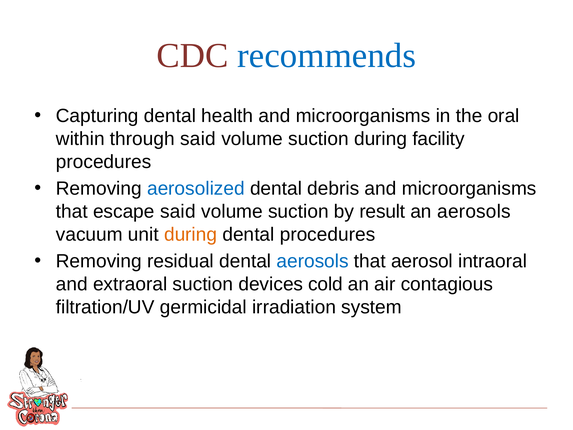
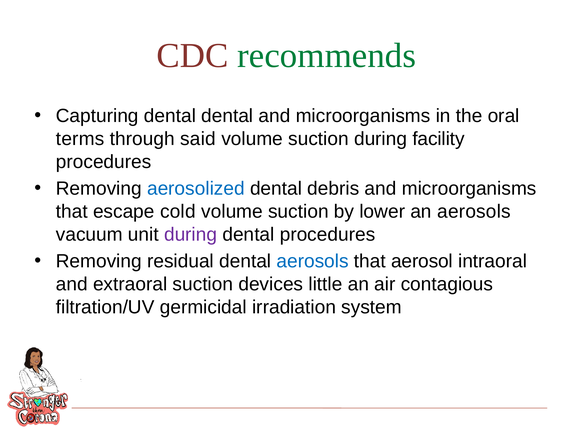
recommends colour: blue -> green
dental health: health -> dental
within: within -> terms
escape said: said -> cold
result: result -> lower
during at (191, 234) colour: orange -> purple
cold: cold -> little
